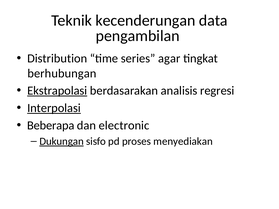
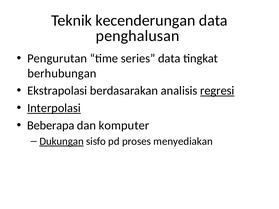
pengambilan: pengambilan -> penghalusan
Distribution: Distribution -> Pengurutan
series agar: agar -> data
Ekstrapolasi underline: present -> none
regresi underline: none -> present
electronic: electronic -> komputer
